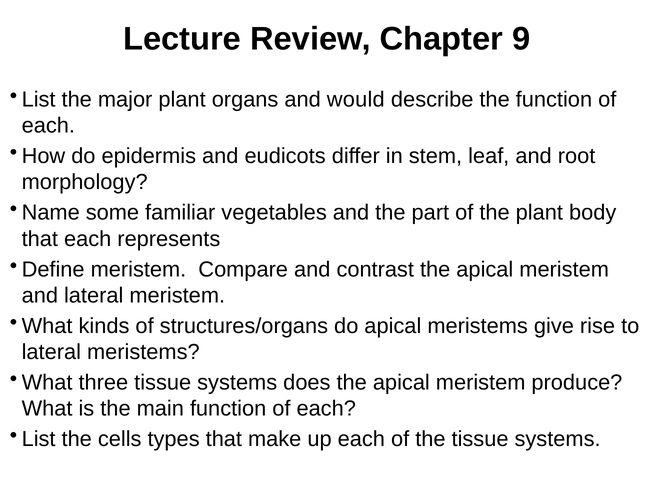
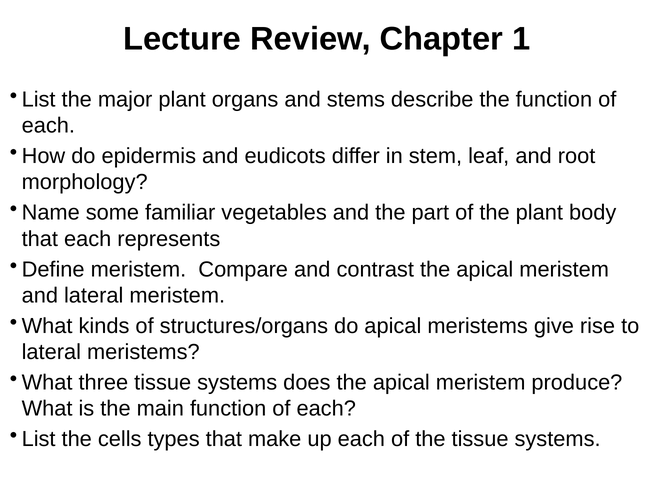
9: 9 -> 1
would: would -> stems
